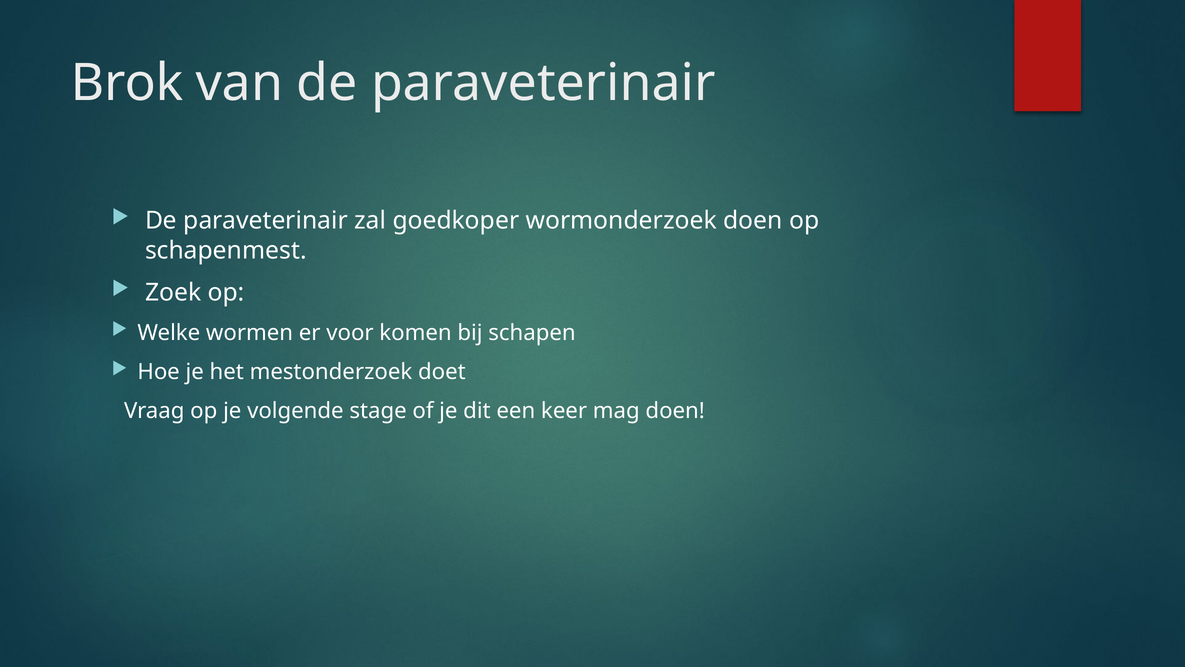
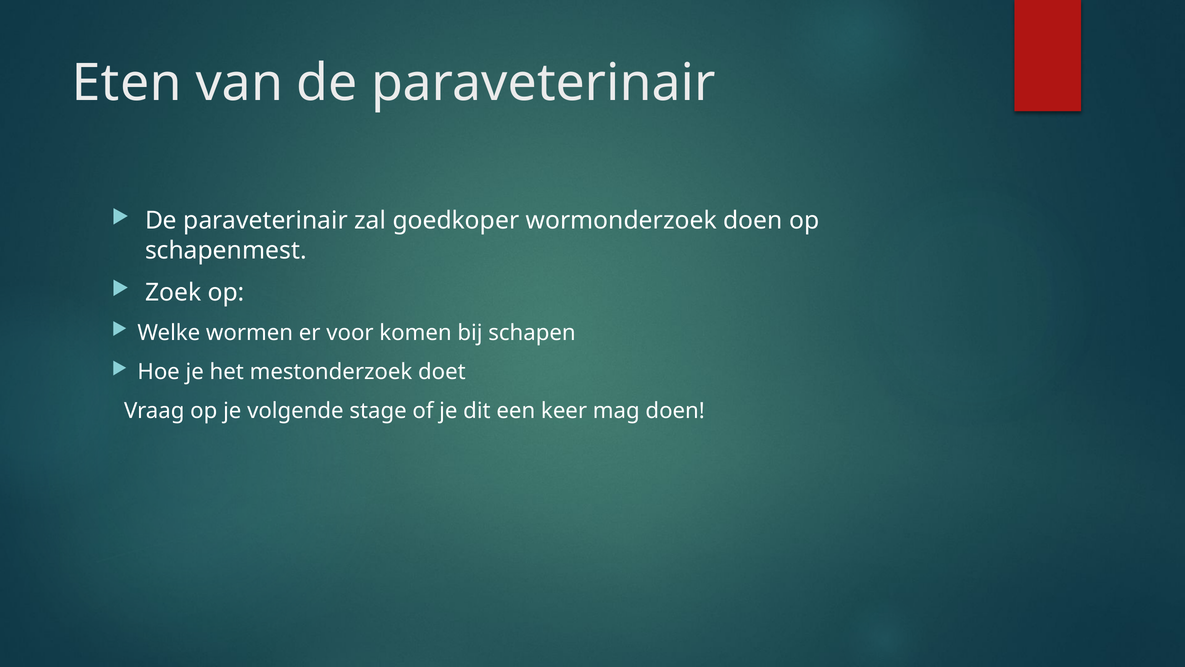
Brok: Brok -> Eten
